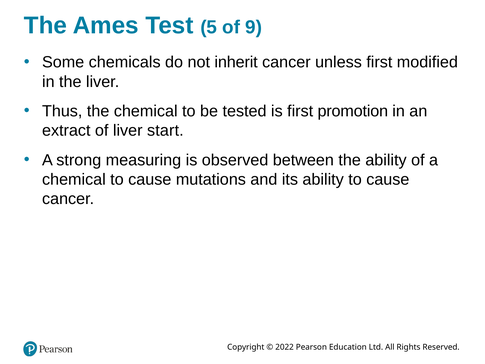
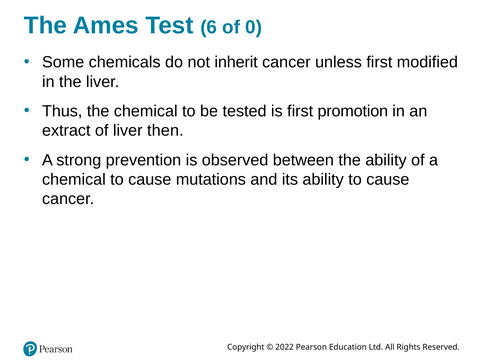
5: 5 -> 6
9: 9 -> 0
start: start -> then
measuring: measuring -> prevention
